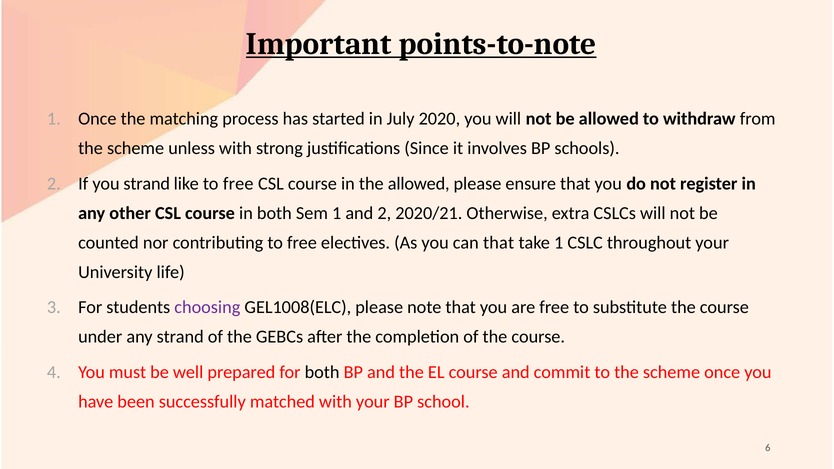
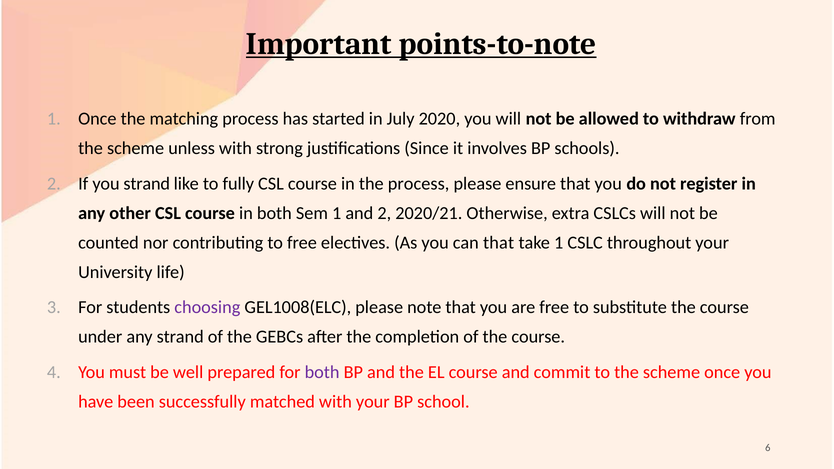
like to free: free -> fully
the allowed: allowed -> process
both at (322, 372) colour: black -> purple
